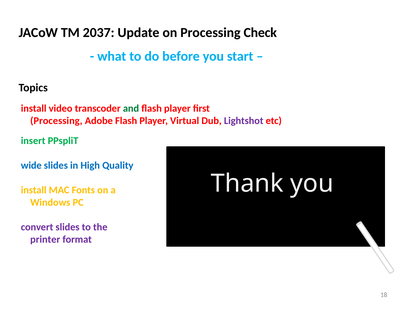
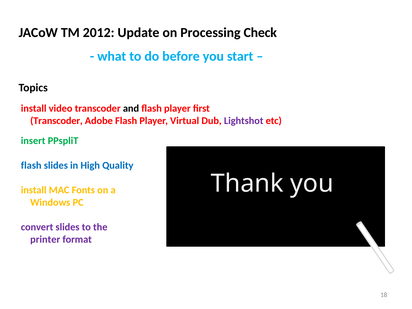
2037: 2037 -> 2012
and colour: green -> black
Processing at (56, 121): Processing -> Transcoder
wide at (31, 165): wide -> flash
